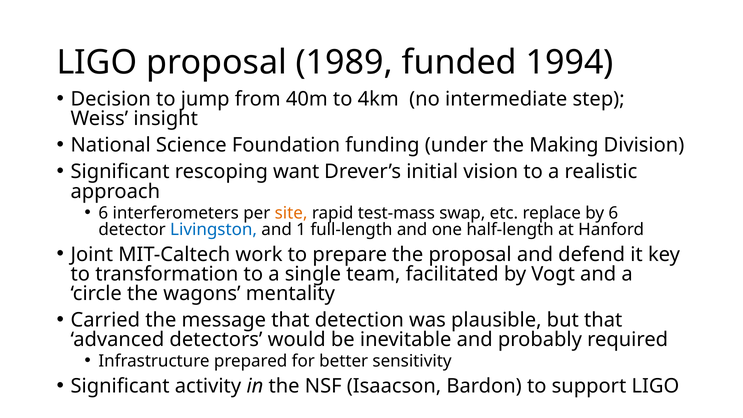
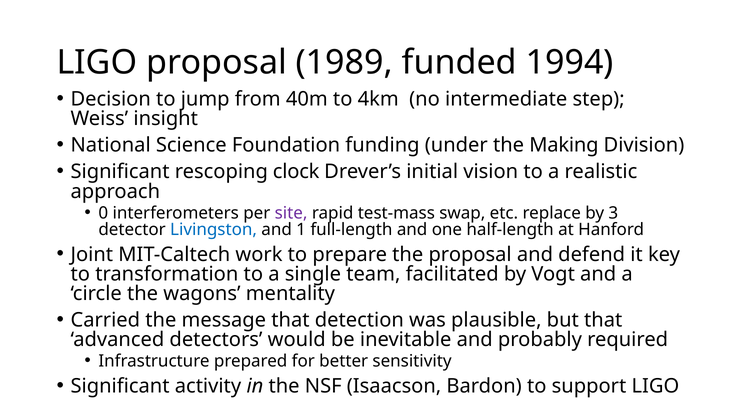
want: want -> clock
6 at (103, 213): 6 -> 0
site colour: orange -> purple
by 6: 6 -> 3
